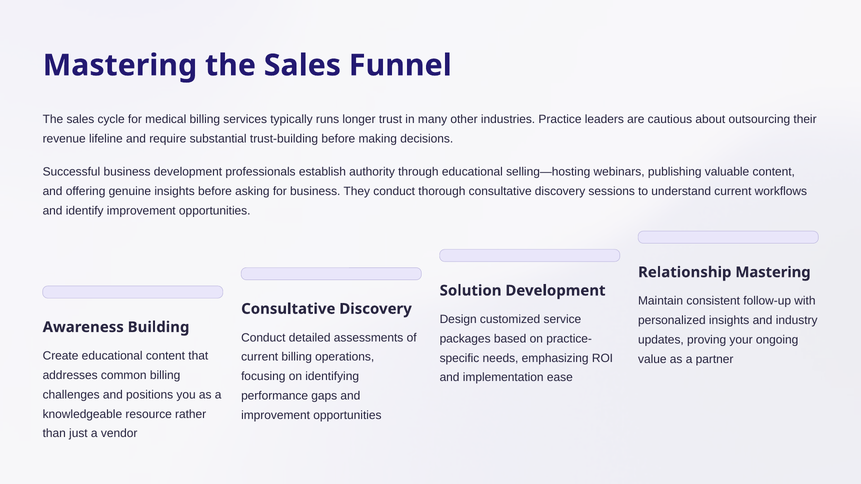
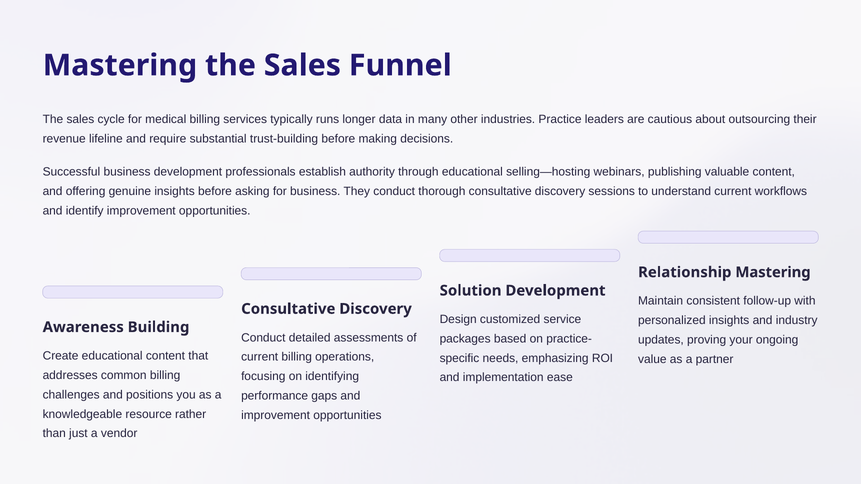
trust: trust -> data
